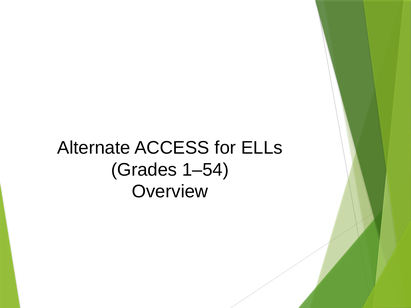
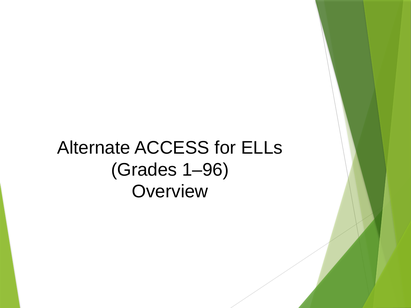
1–54: 1–54 -> 1–96
